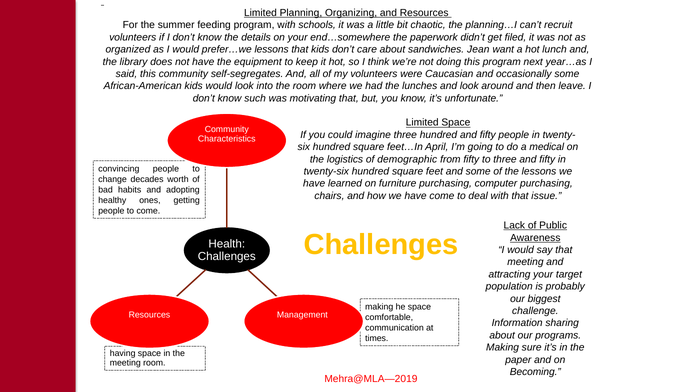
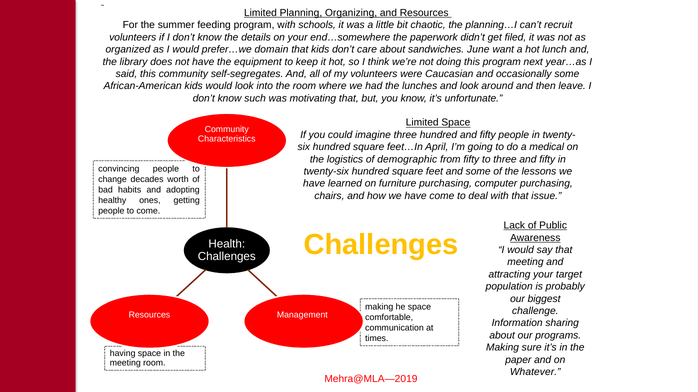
prefer…we lessons: lessons -> domain
Jean: Jean -> June
Becoming: Becoming -> Whatever
